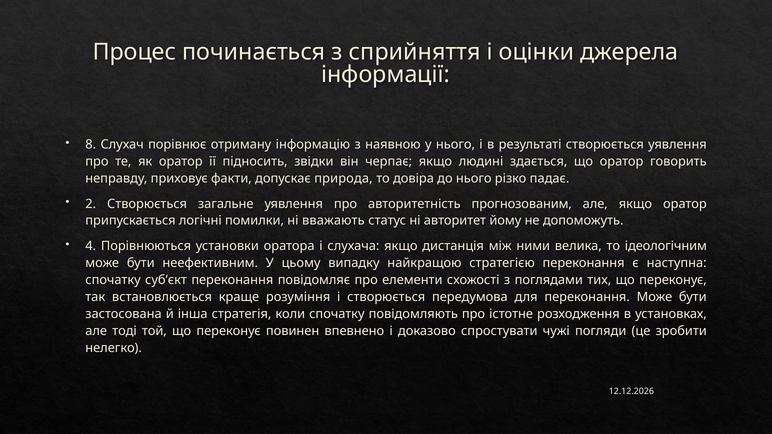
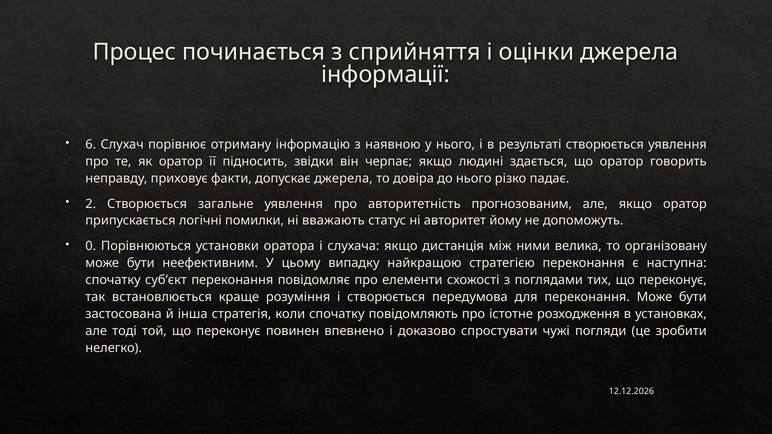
8: 8 -> 6
допускає природа: природа -> джерела
4: 4 -> 0
ідеологічним: ідеологічним -> організовану
